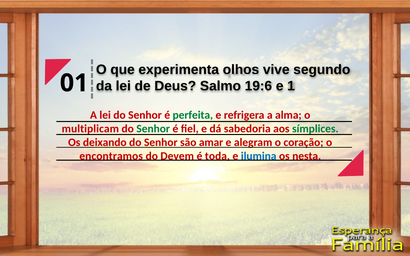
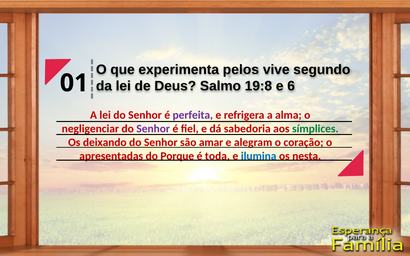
olhos: olhos -> pelos
19:6: 19:6 -> 19:8
1: 1 -> 6
perfeita colour: green -> purple
multiplicam: multiplicam -> negligenciar
Senhor at (153, 129) colour: green -> purple
encontramos: encontramos -> apresentadas
Devem: Devem -> Porque
